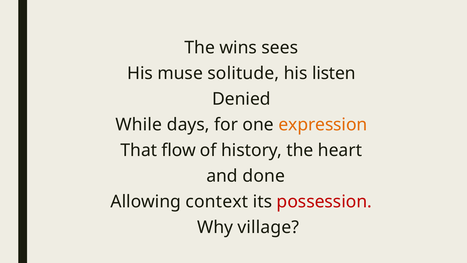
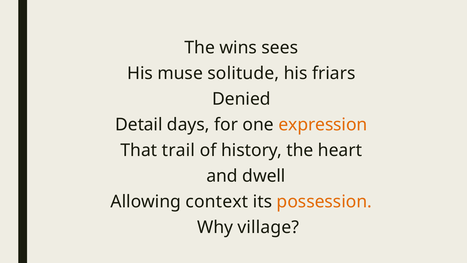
listen: listen -> friars
While: While -> Detail
flow: flow -> trail
done: done -> dwell
possession colour: red -> orange
